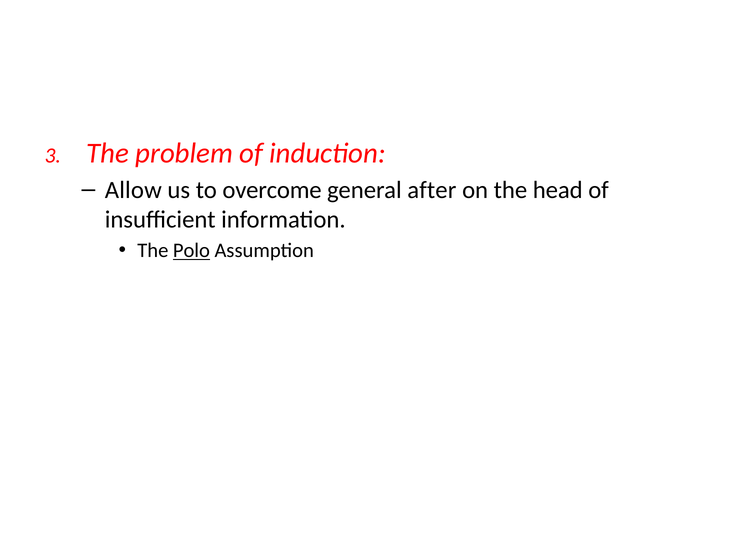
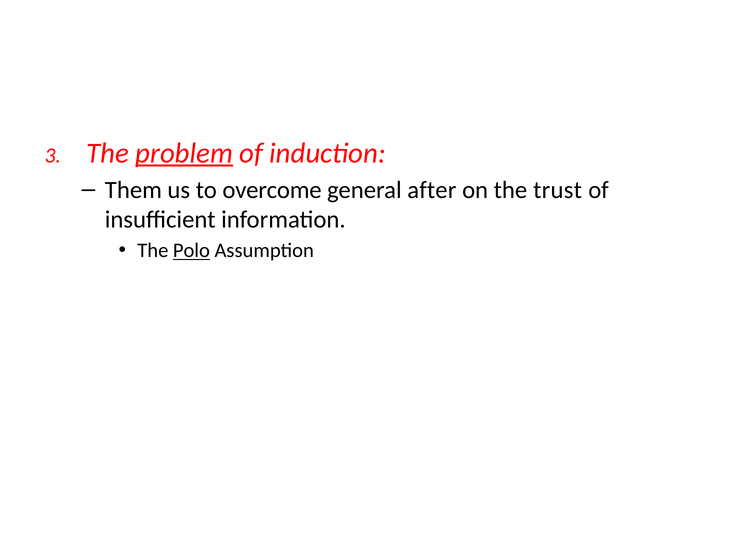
problem underline: none -> present
Allow: Allow -> Them
head: head -> trust
